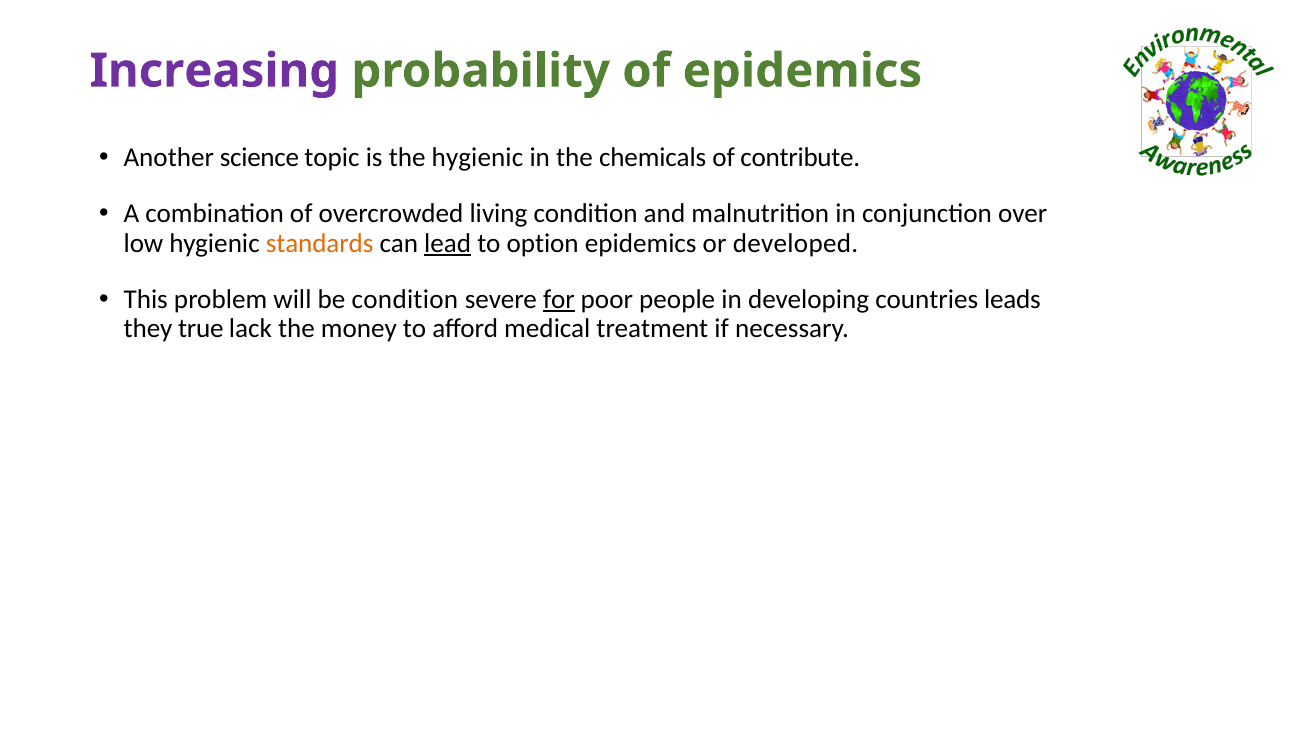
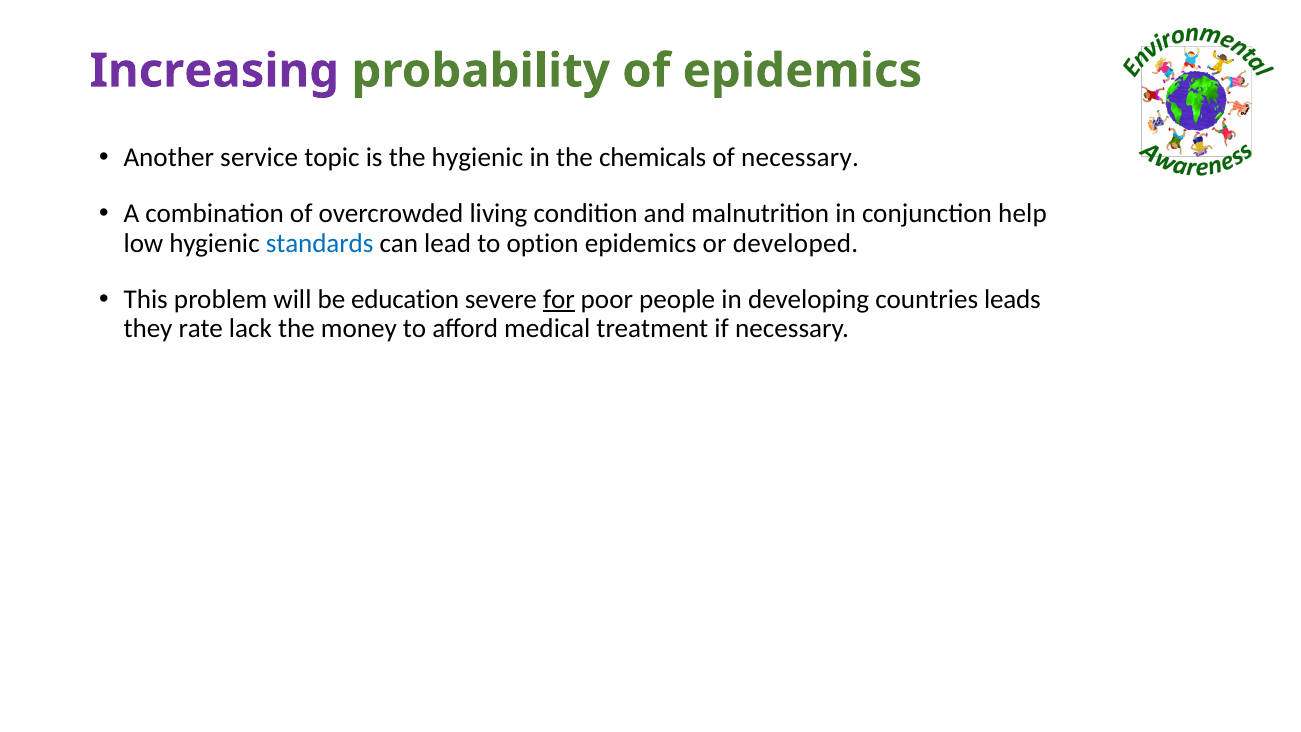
science: science -> service
of contribute: contribute -> necessary
over: over -> help
standards colour: orange -> blue
lead underline: present -> none
be condition: condition -> education
true: true -> rate
